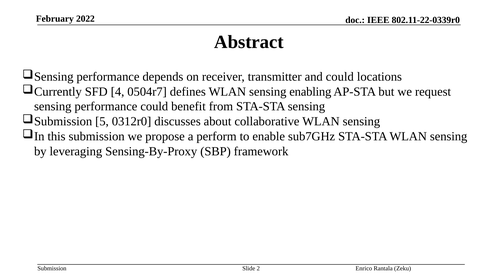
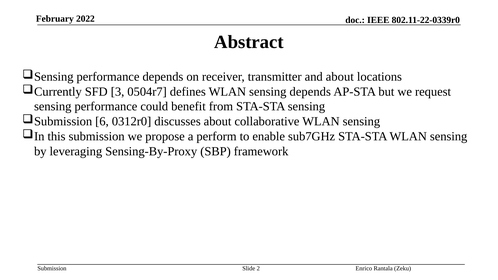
and could: could -> about
4: 4 -> 3
sensing enabling: enabling -> depends
5: 5 -> 6
